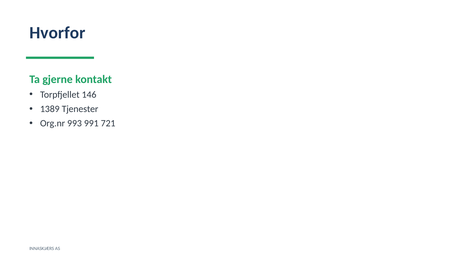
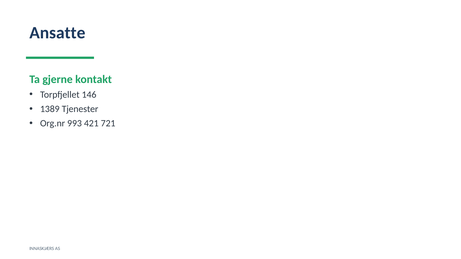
Hvorfor: Hvorfor -> Ansatte
991: 991 -> 421
